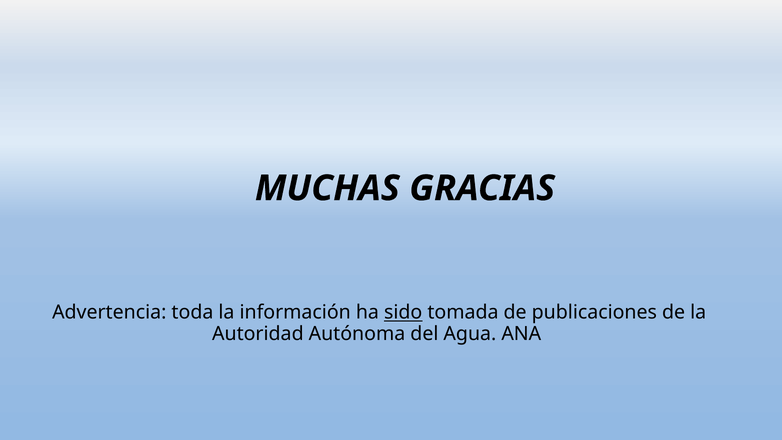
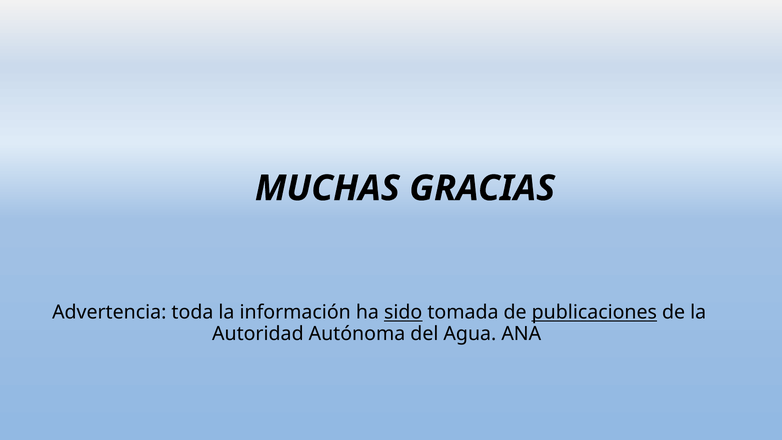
publicaciones underline: none -> present
